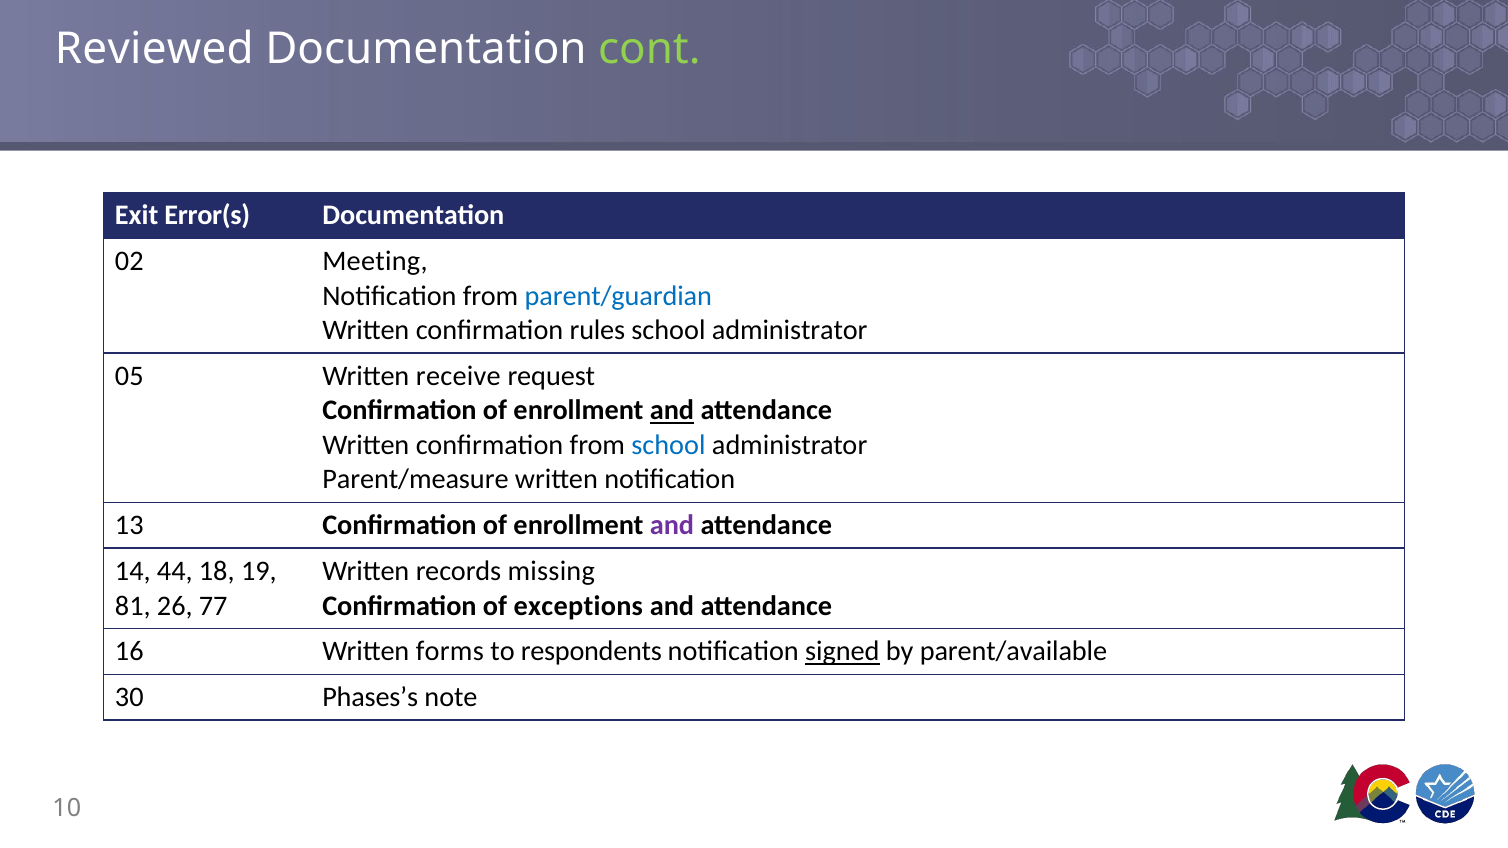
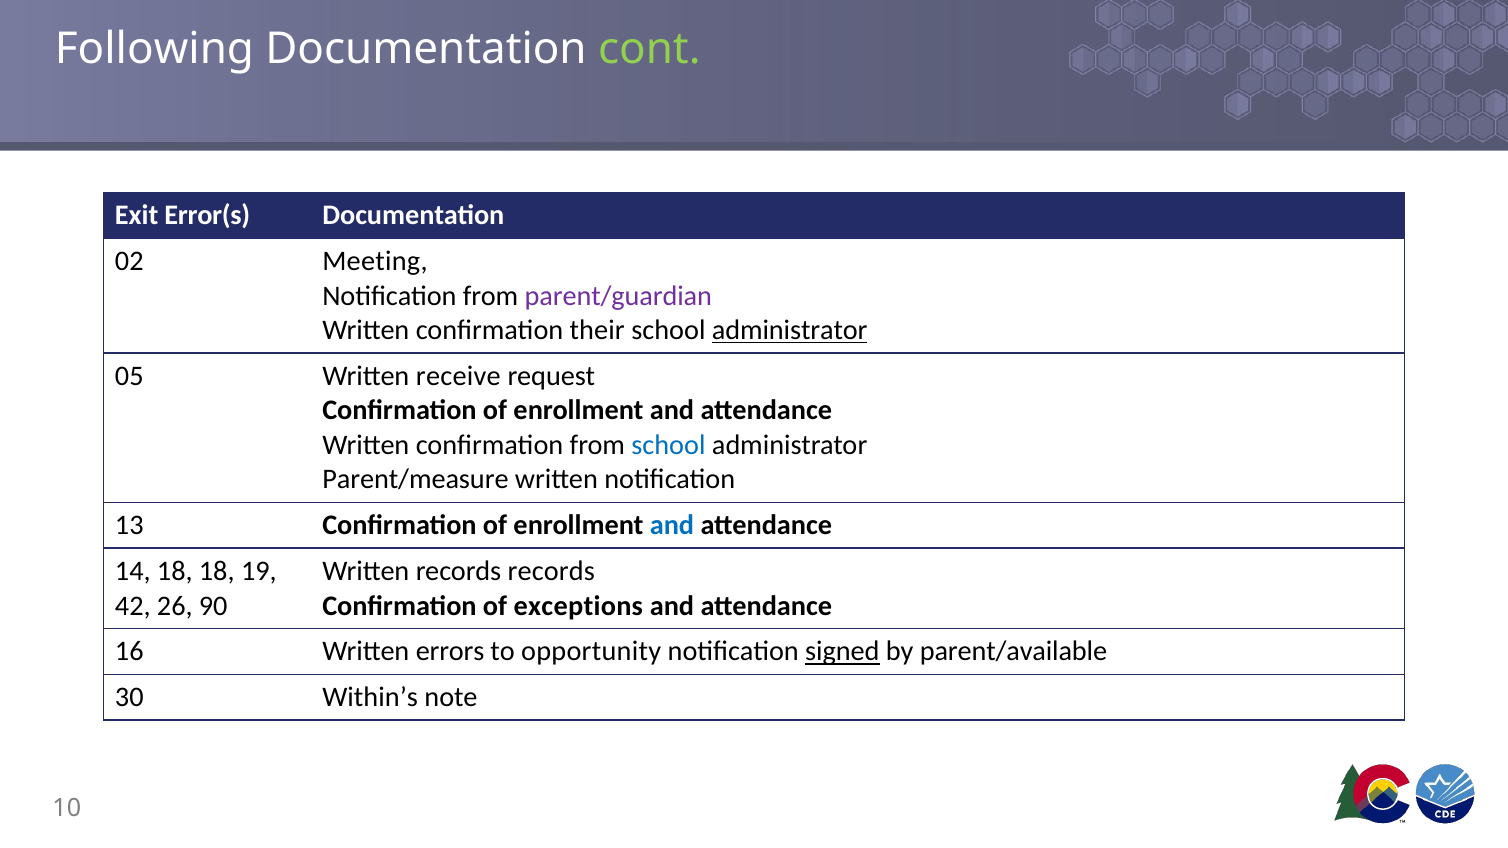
Reviewed: Reviewed -> Following
parent/guardian colour: blue -> purple
rules: rules -> their
administrator at (790, 330) underline: none -> present
and at (672, 411) underline: present -> none
and at (672, 526) colour: purple -> blue
14 44: 44 -> 18
records missing: missing -> records
81: 81 -> 42
77: 77 -> 90
forms: forms -> errors
respondents: respondents -> opportunity
Phases’s: Phases’s -> Within’s
